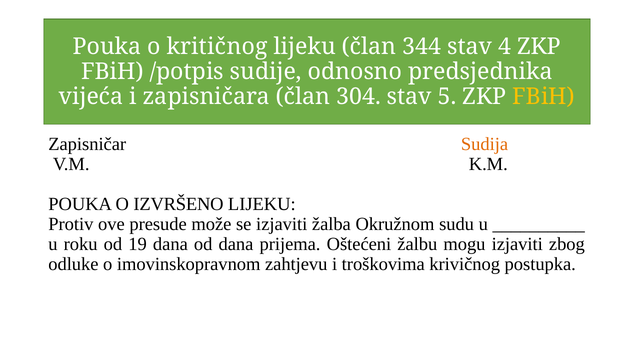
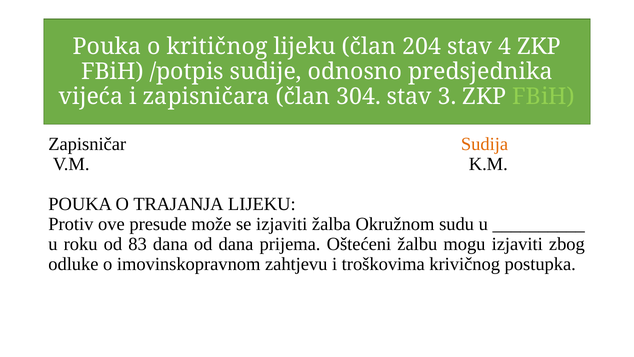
344: 344 -> 204
5: 5 -> 3
FBiH at (544, 96) colour: yellow -> light green
IZVRŠENO: IZVRŠENO -> TRAJANJA
19: 19 -> 83
